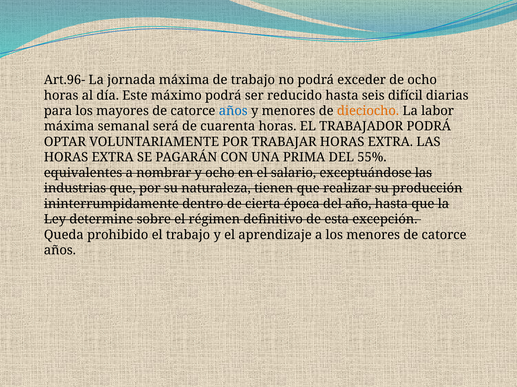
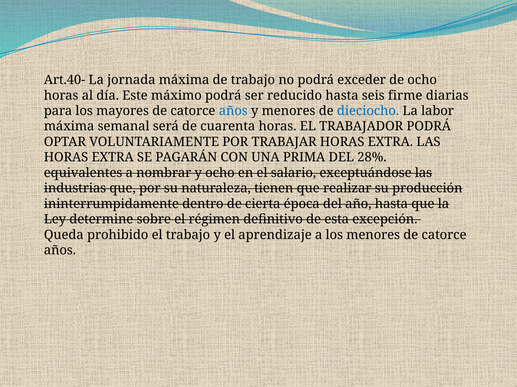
Art.96-: Art.96- -> Art.40-
difícil: difícil -> firme
dieciocho colour: orange -> blue
55%: 55% -> 28%
